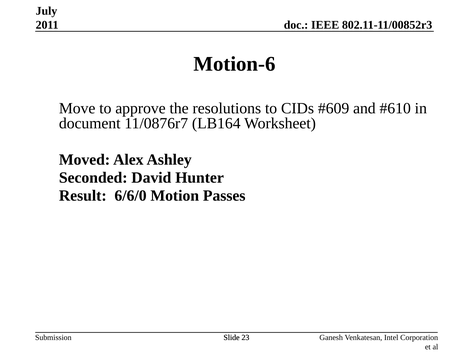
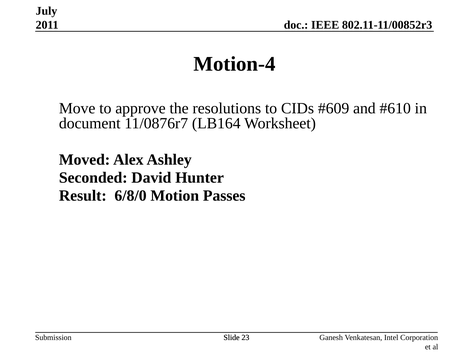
Motion-6: Motion-6 -> Motion-4
6/6/0: 6/6/0 -> 6/8/0
